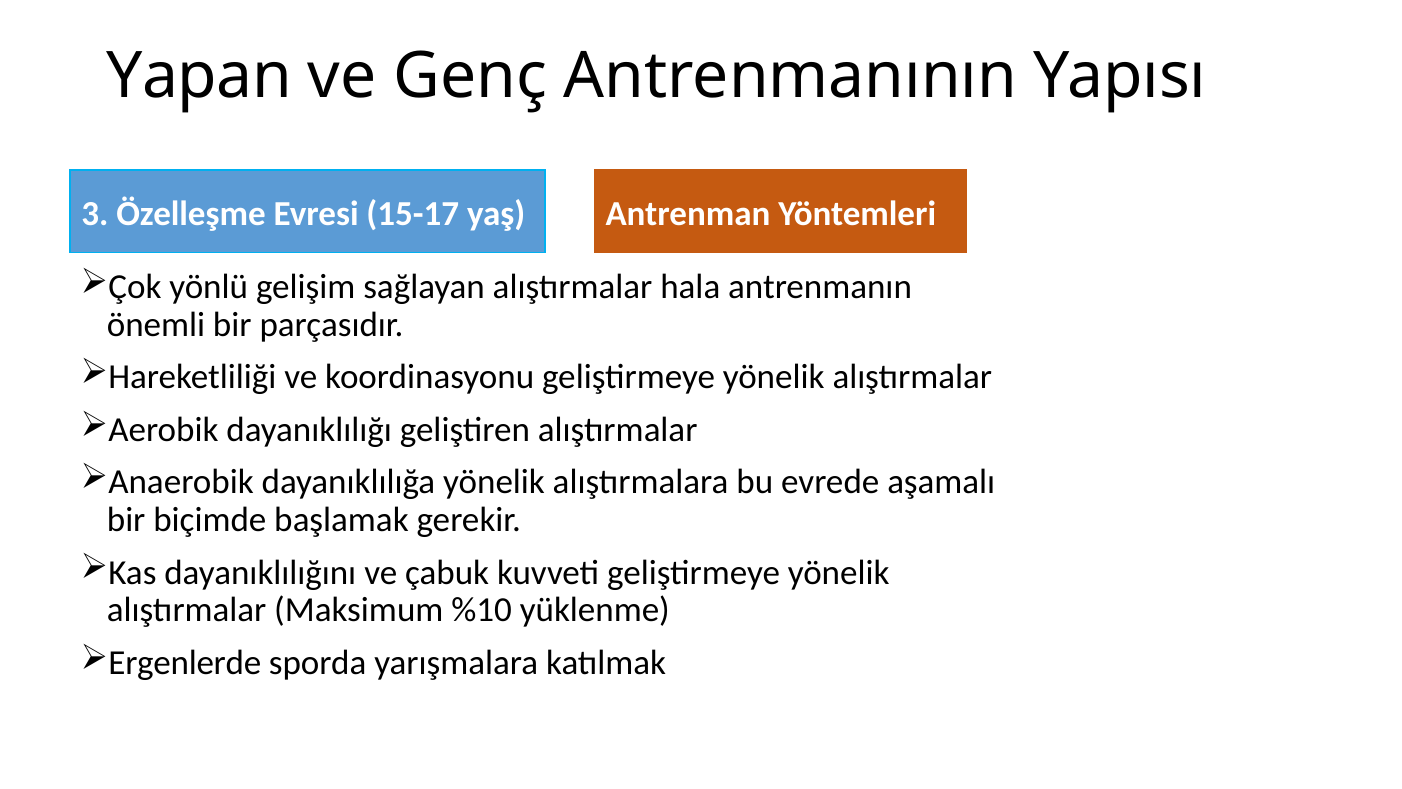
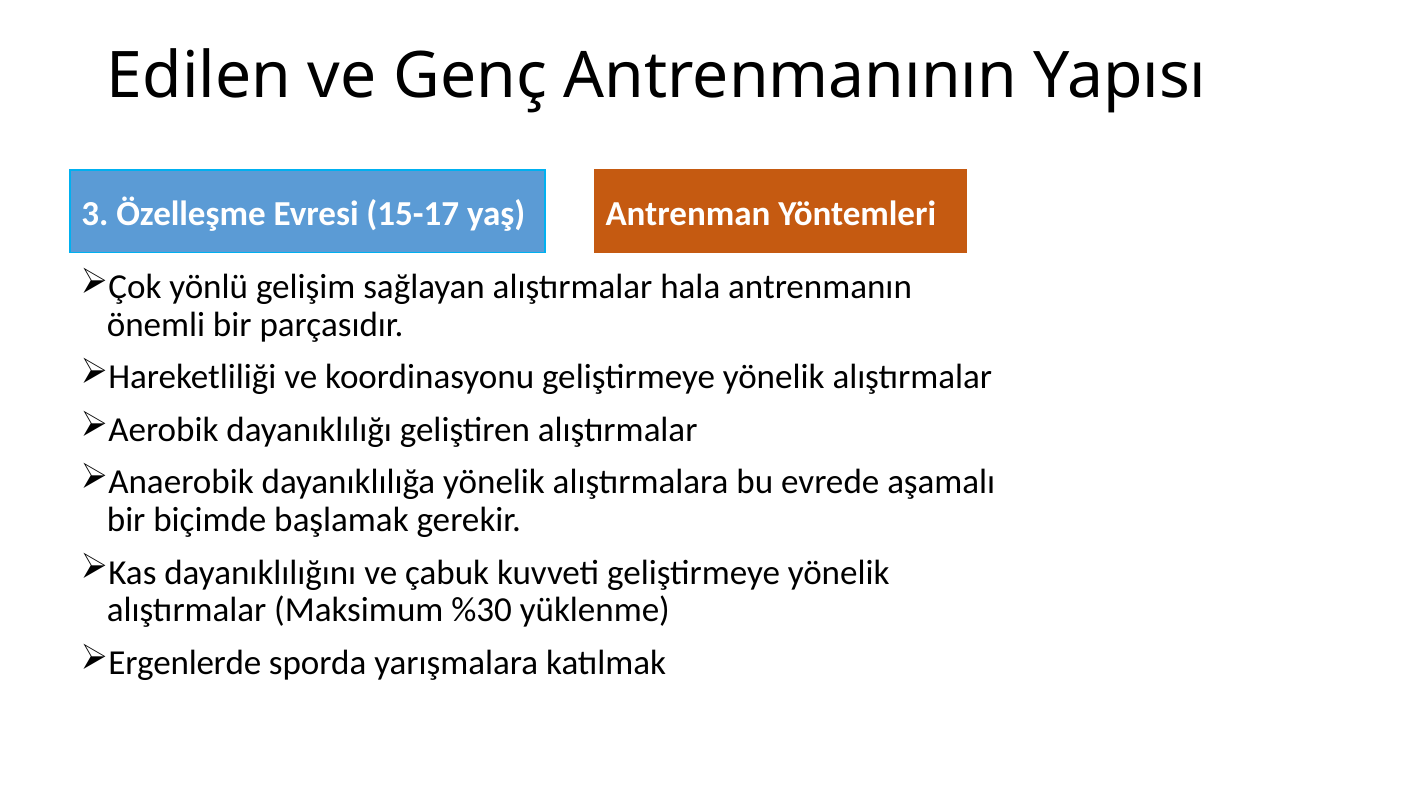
Yapan: Yapan -> Edilen
%10: %10 -> %30
